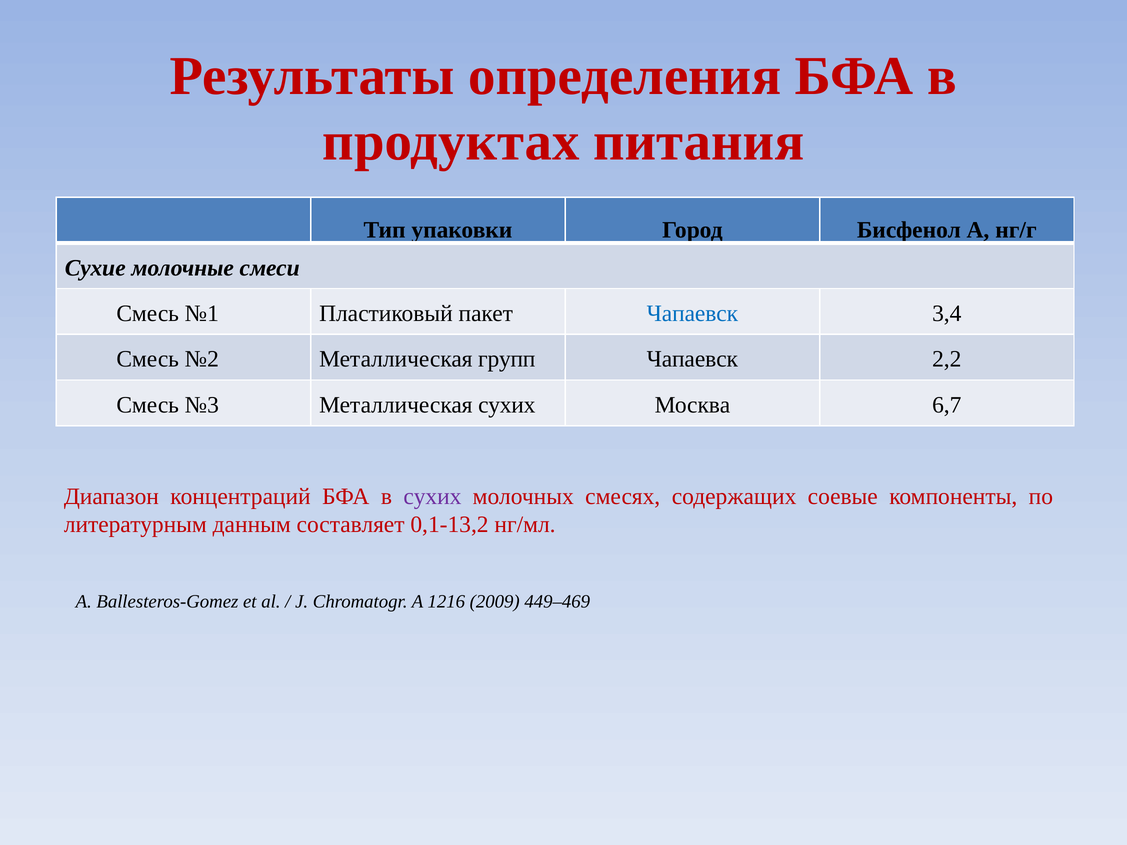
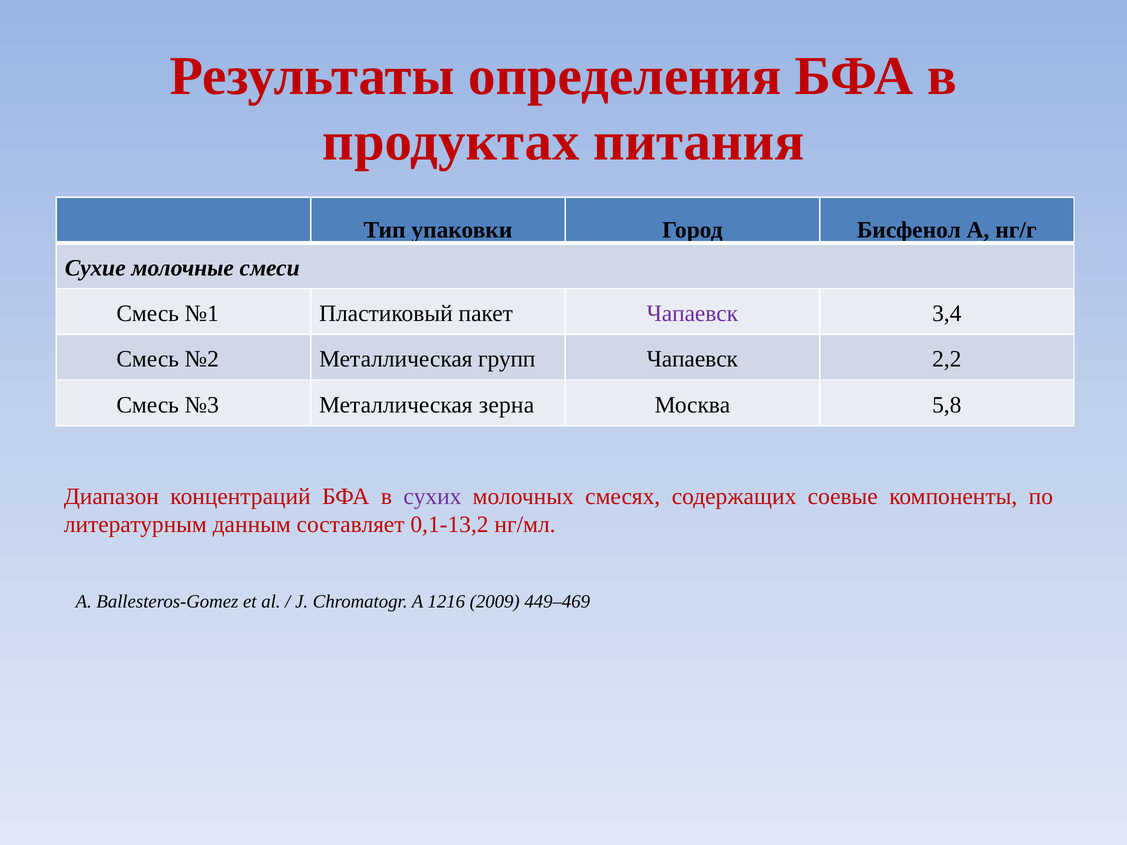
Чапаевск at (692, 314) colour: blue -> purple
Металлическая сухих: сухих -> зерна
6,7: 6,7 -> 5,8
